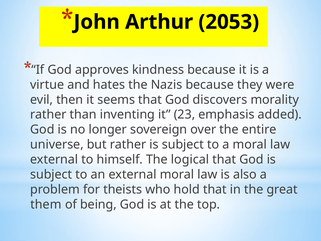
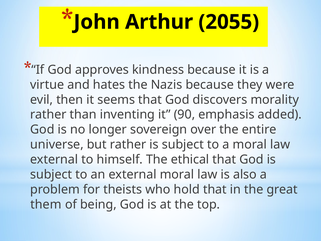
2053: 2053 -> 2055
23: 23 -> 90
logical: logical -> ethical
